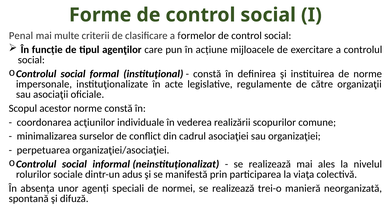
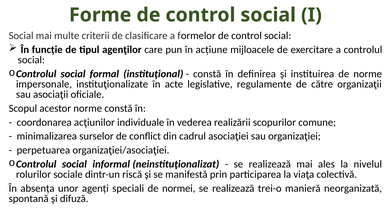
Penal at (21, 36): Penal -> Social
adus: adus -> riscă
